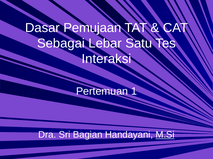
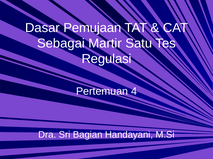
Lebar: Lebar -> Martir
Interaksi: Interaksi -> Regulasi
1: 1 -> 4
M.Si underline: present -> none
